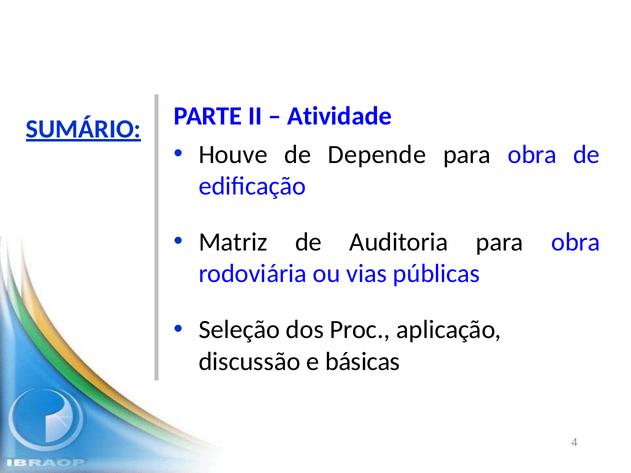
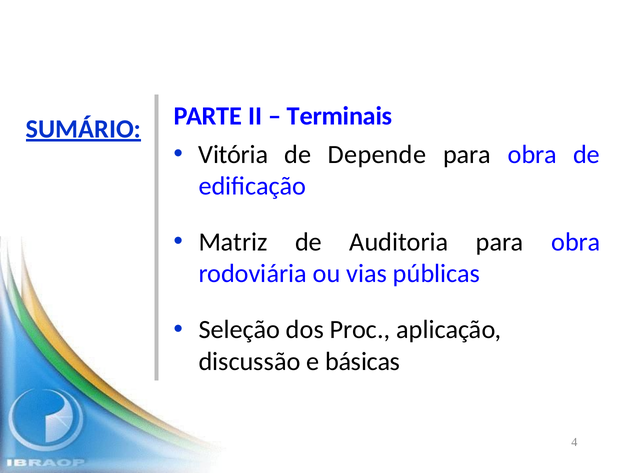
Atividade: Atividade -> Terminais
Houve: Houve -> Vitória
